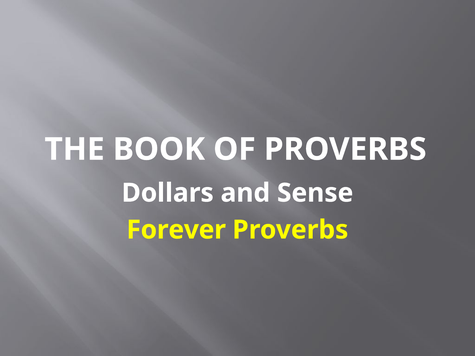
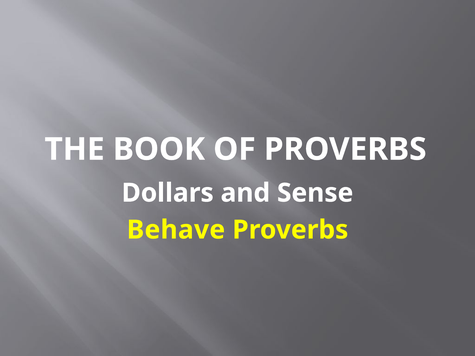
Forever: Forever -> Behave
